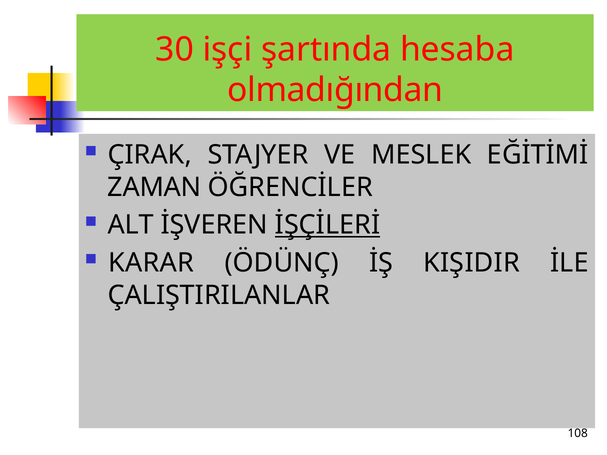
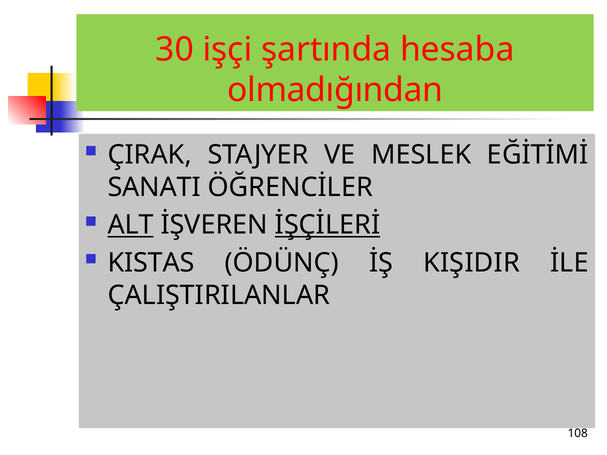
ZAMAN: ZAMAN -> SANATI
ALT underline: none -> present
KARAR: KARAR -> KISTAS
